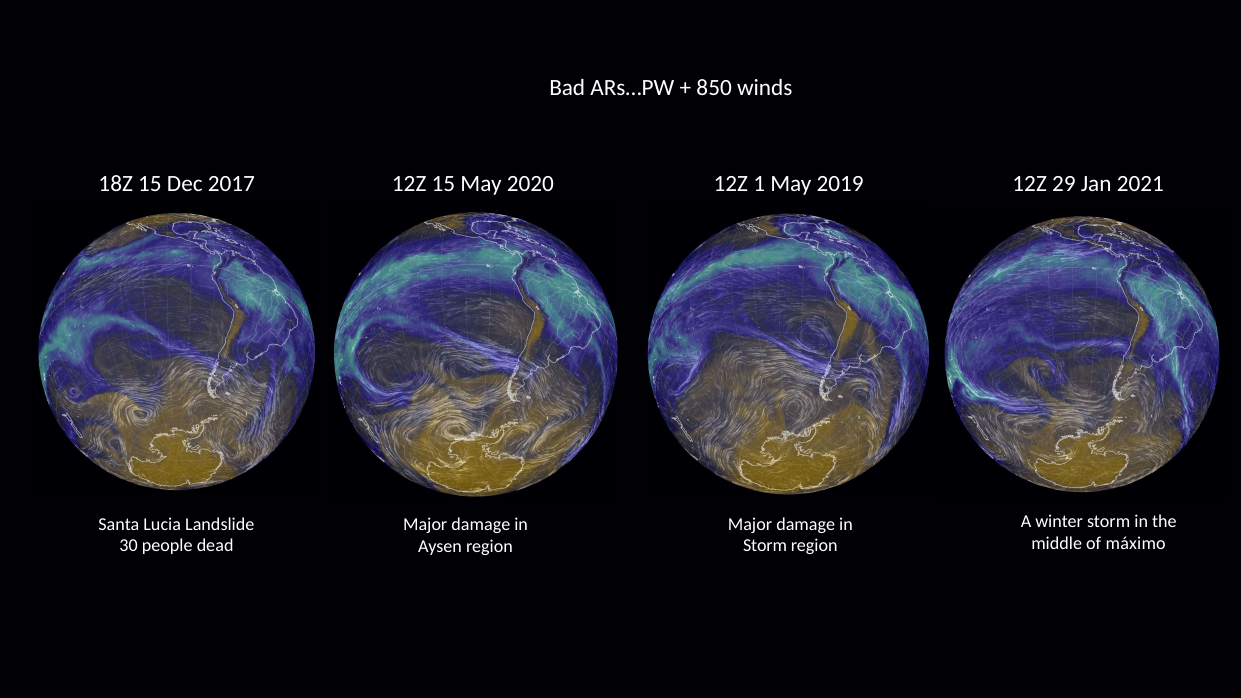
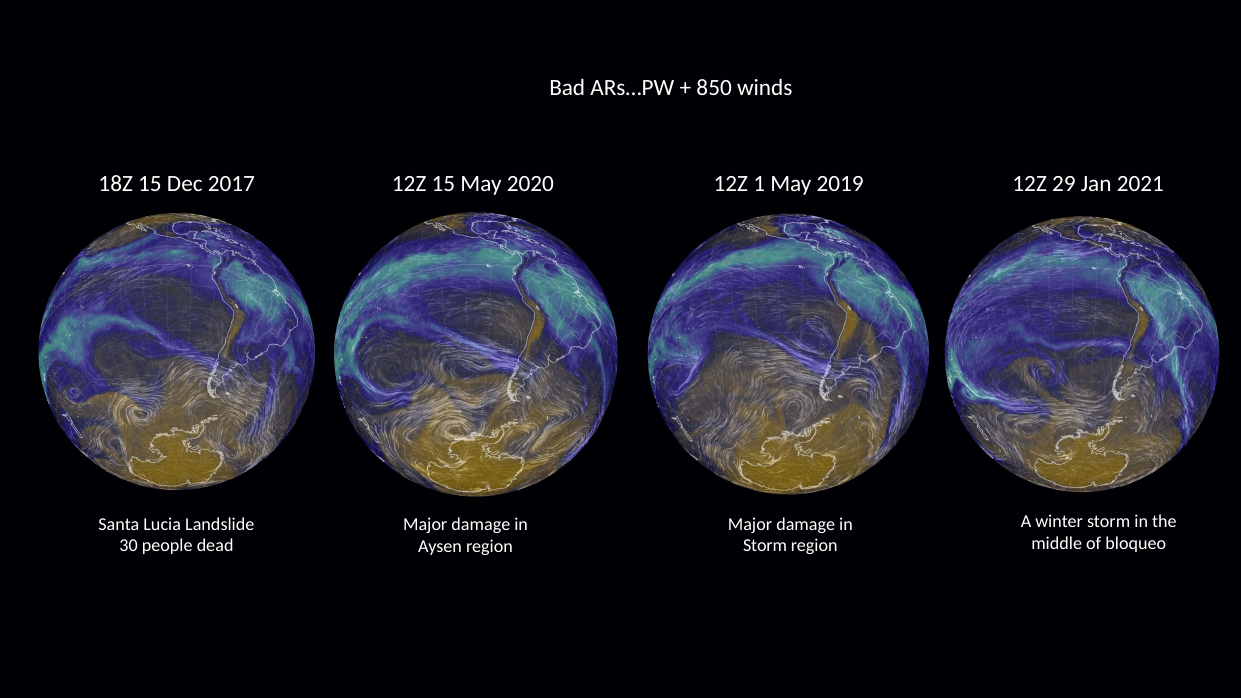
máximo: máximo -> bloqueo
